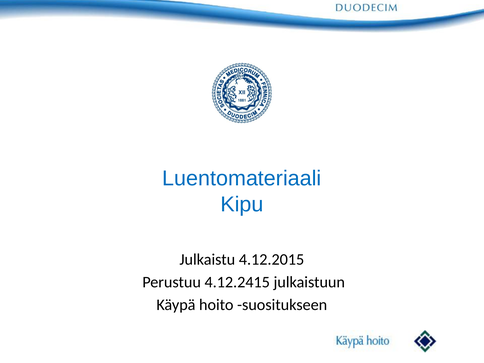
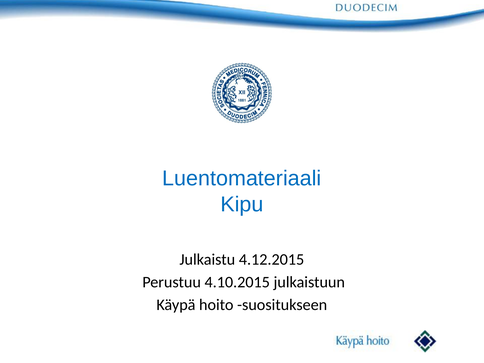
4.12.2415: 4.12.2415 -> 4.10.2015
